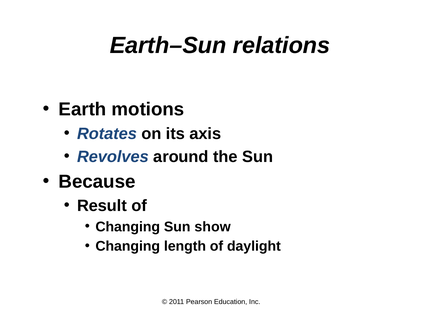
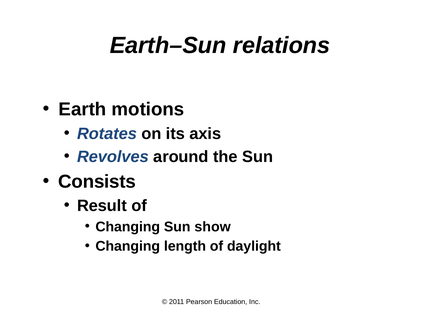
Because: Because -> Consists
